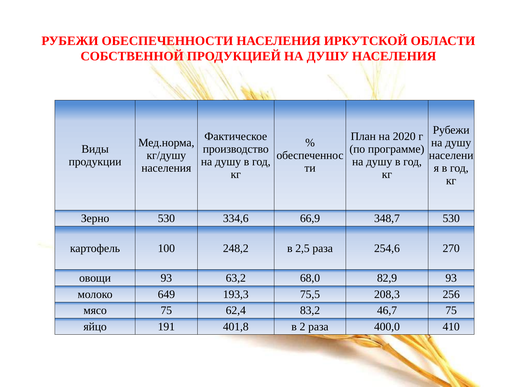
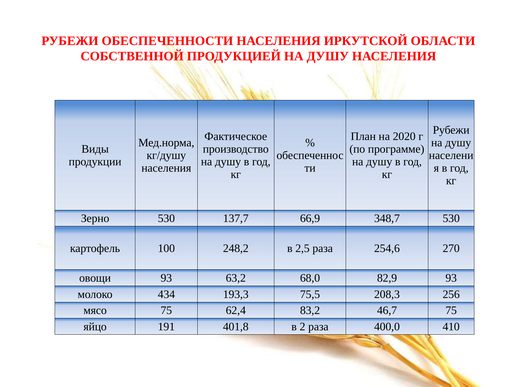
334,6: 334,6 -> 137,7
649: 649 -> 434
